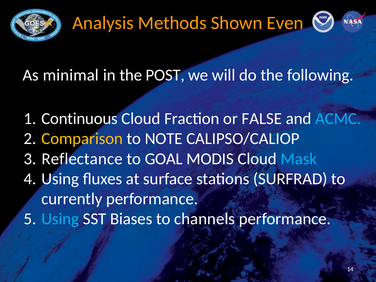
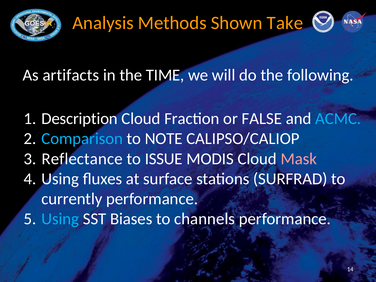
Even: Even -> Take
minimal: minimal -> artifacts
POST: POST -> TIME
Continuous: Continuous -> Description
Comparison colour: yellow -> light blue
GOAL: GOAL -> ISSUE
Mask colour: light blue -> pink
